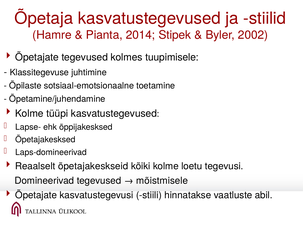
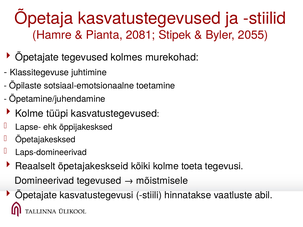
2014: 2014 -> 2081
2002: 2002 -> 2055
tuupimisele: tuupimisele -> murekohad
loetu: loetu -> toeta
